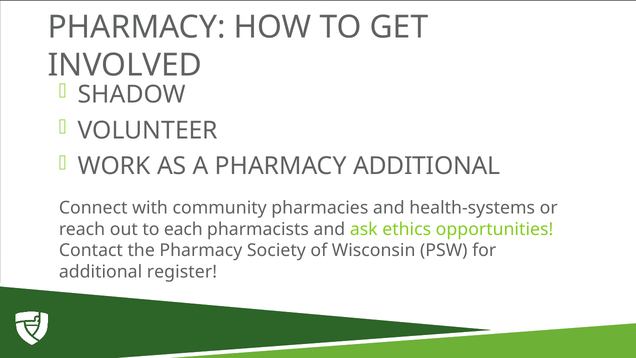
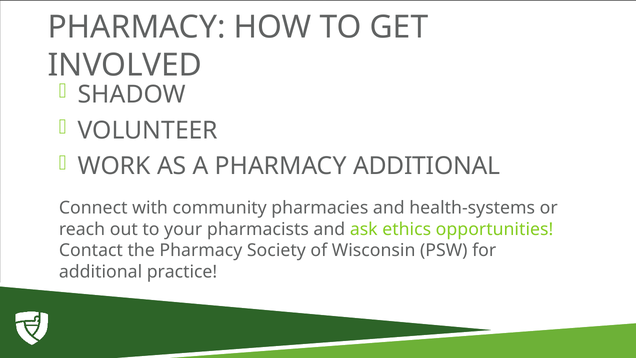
each: each -> your
register: register -> practice
